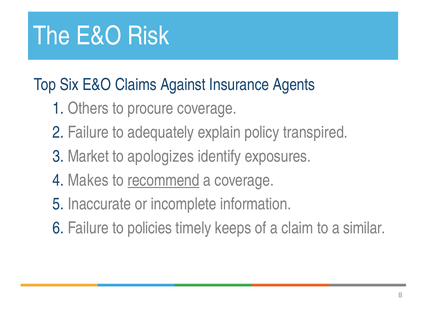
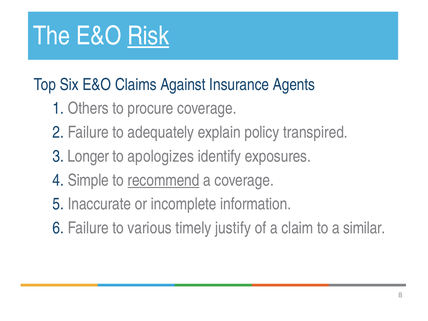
Risk underline: none -> present
Market: Market -> Longer
Makes: Makes -> Simple
policies: policies -> various
keeps: keeps -> justify
